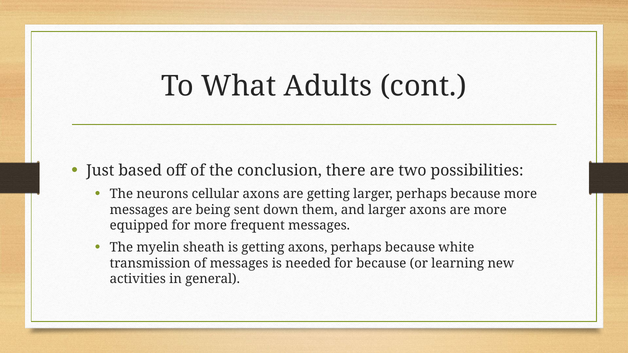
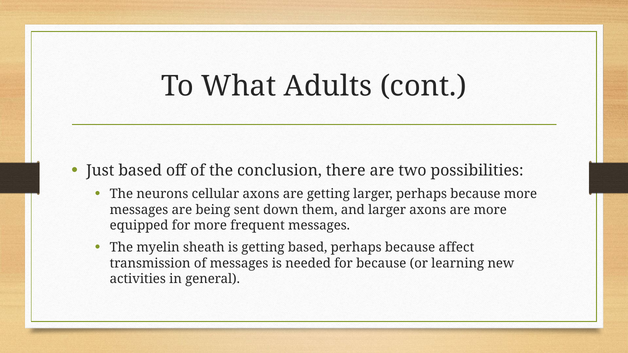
getting axons: axons -> based
white: white -> affect
